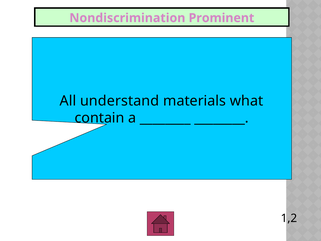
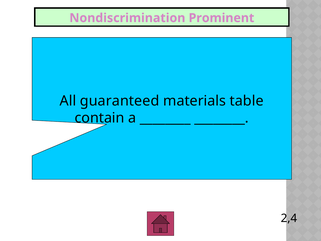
understand: understand -> guaranteed
what: what -> table
1,2: 1,2 -> 2,4
